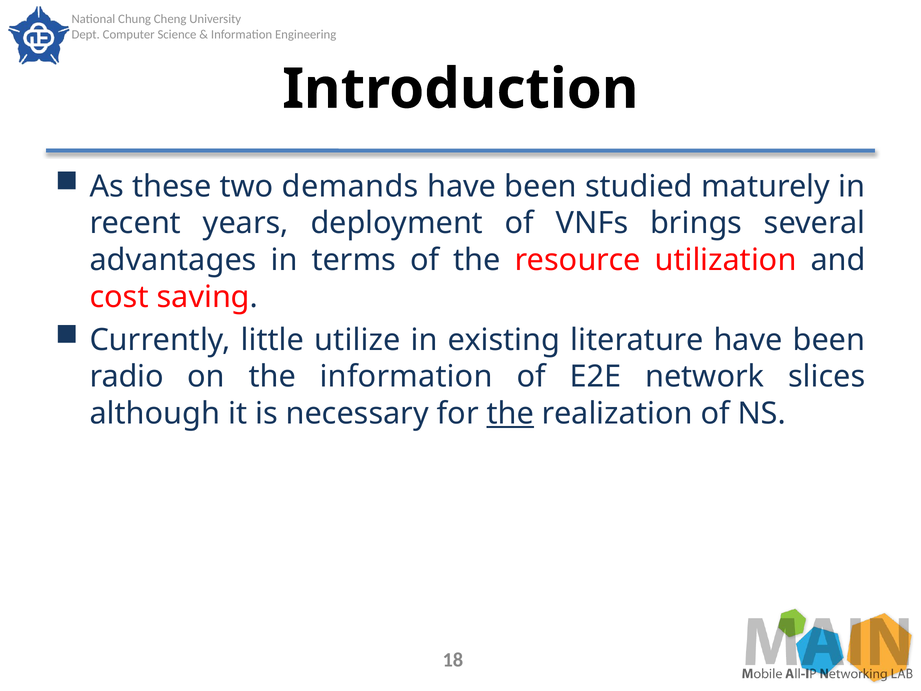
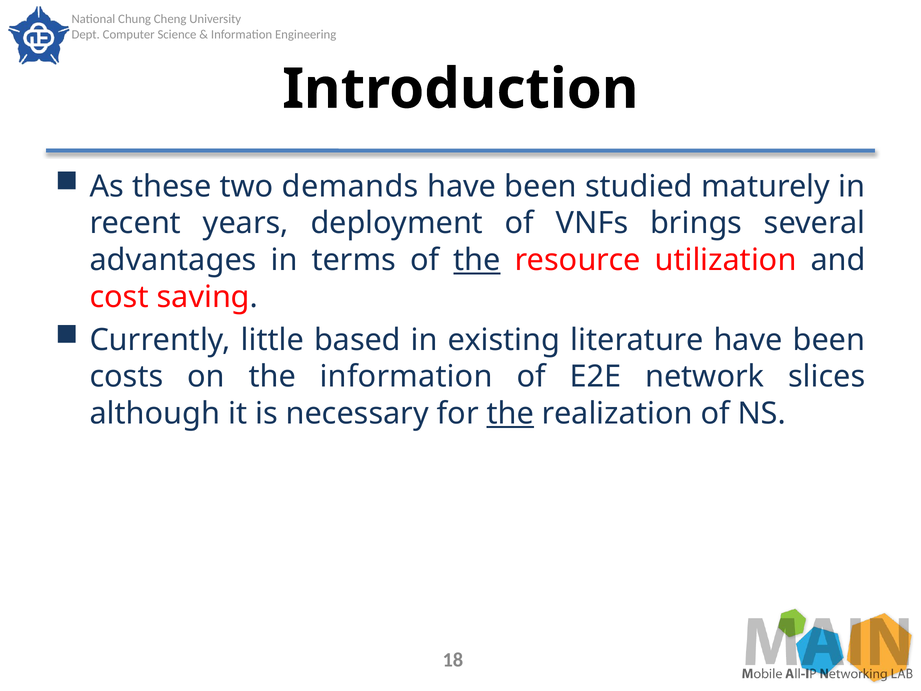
the at (477, 260) underline: none -> present
utilize: utilize -> based
radio: radio -> costs
